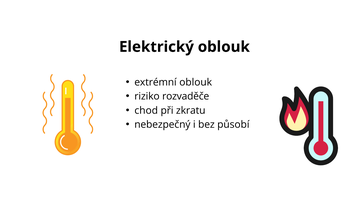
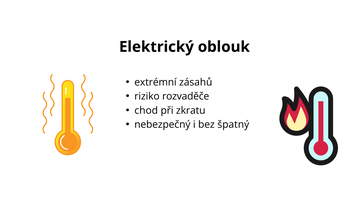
extrémní oblouk: oblouk -> zásahů
působí: působí -> špatný
